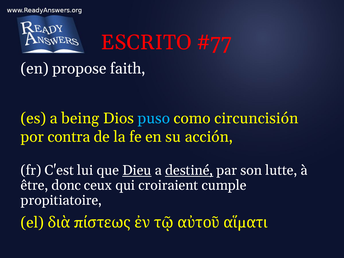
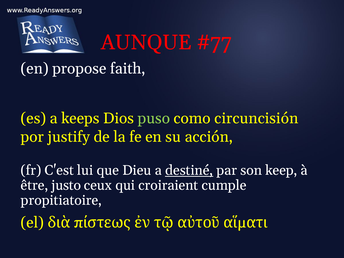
ESCRITO: ESCRITO -> AUNQUE
being: being -> keeps
puso colour: light blue -> light green
contra: contra -> justify
Dieu underline: present -> none
lutte: lutte -> keep
donc: donc -> justo
